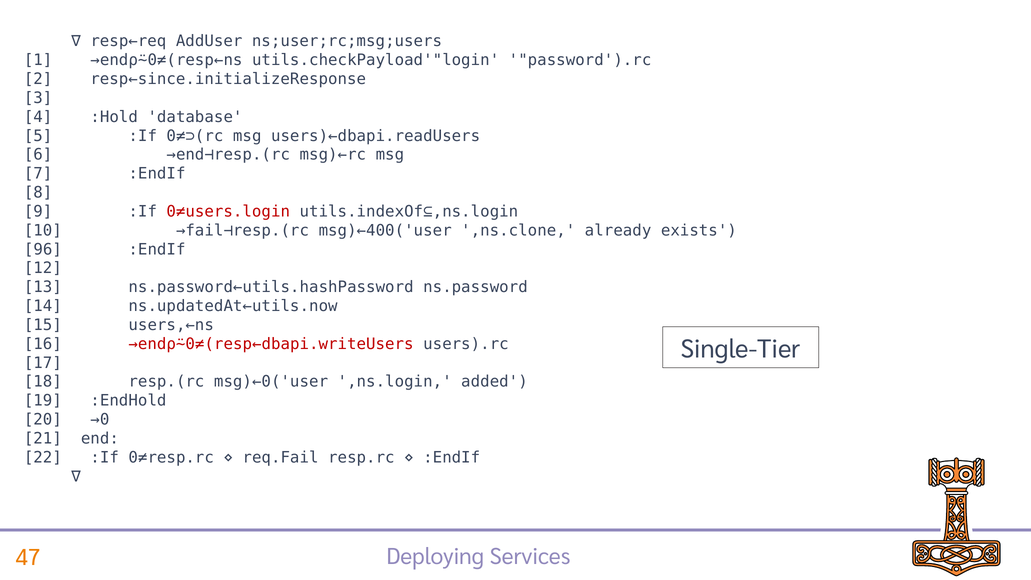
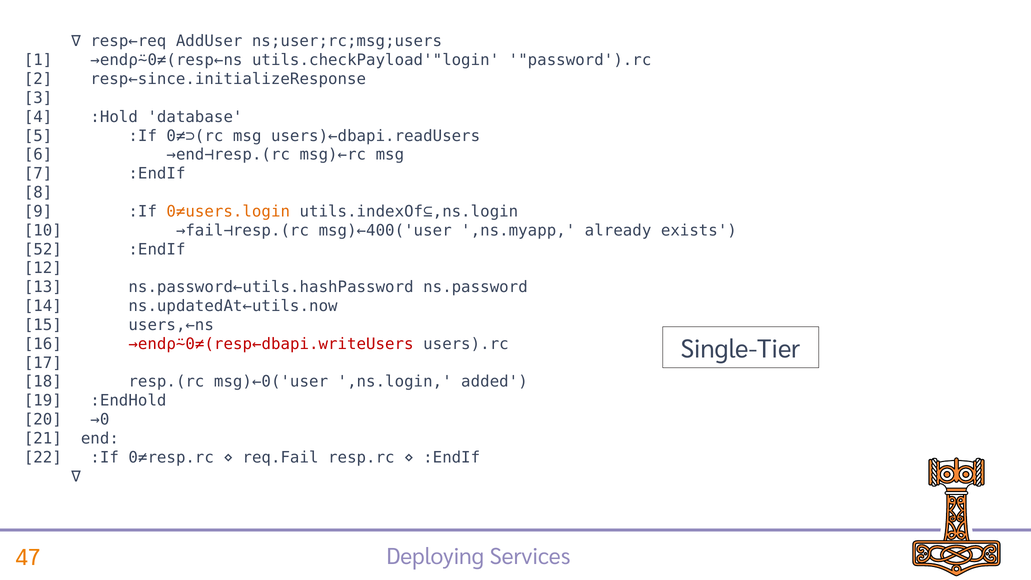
0≠users.login colour: red -> orange
,ns.clone: ,ns.clone -> ,ns.myapp
96: 96 -> 52
